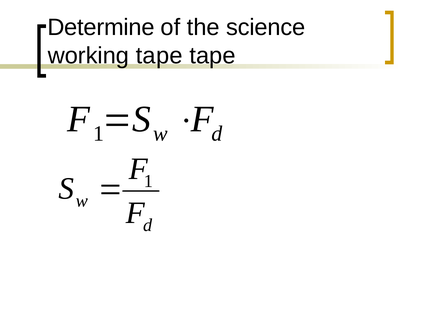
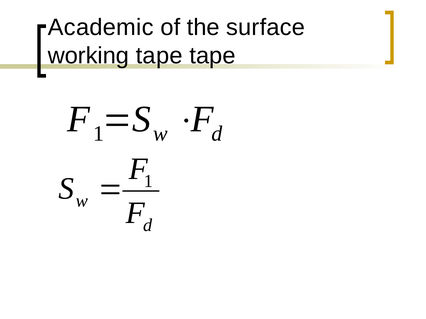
Determine: Determine -> Academic
science: science -> surface
